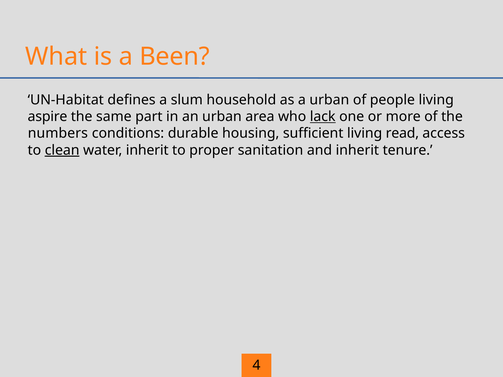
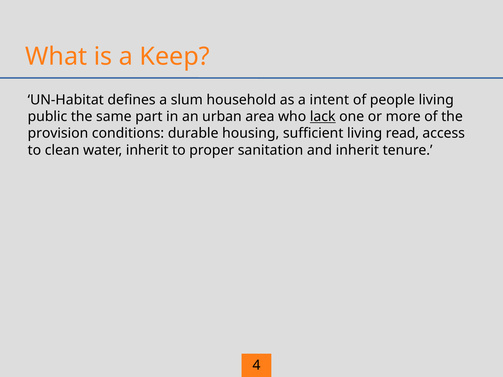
Been: Been -> Keep
a urban: urban -> intent
aspire: aspire -> public
numbers: numbers -> provision
clean underline: present -> none
